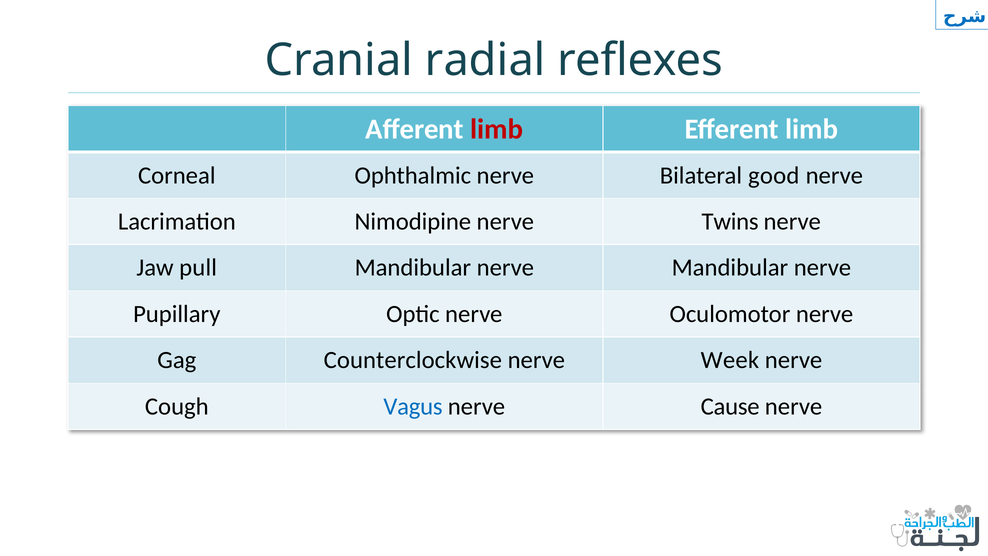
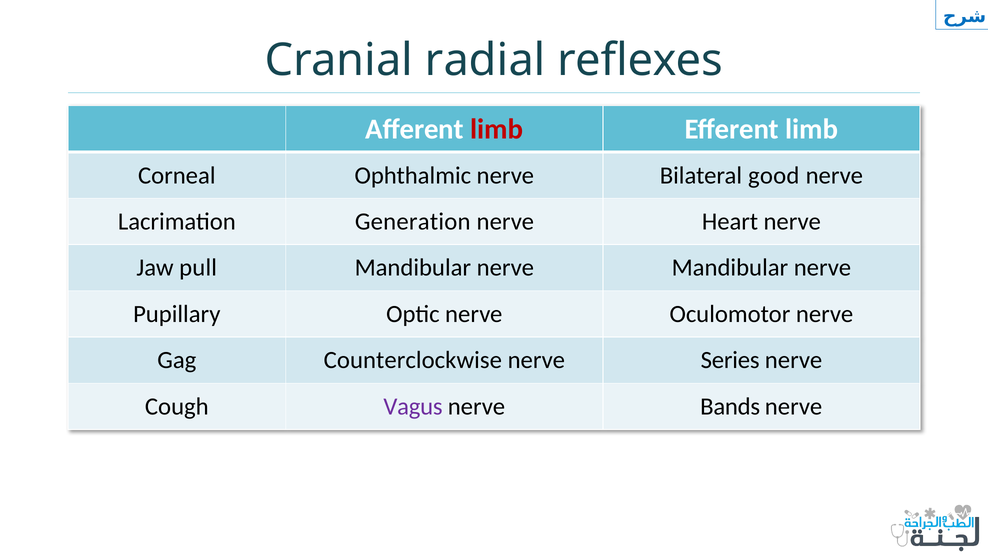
Nimodipine: Nimodipine -> Generation
Twins: Twins -> Heart
Week: Week -> Series
Vagus colour: blue -> purple
Cause: Cause -> Bands
